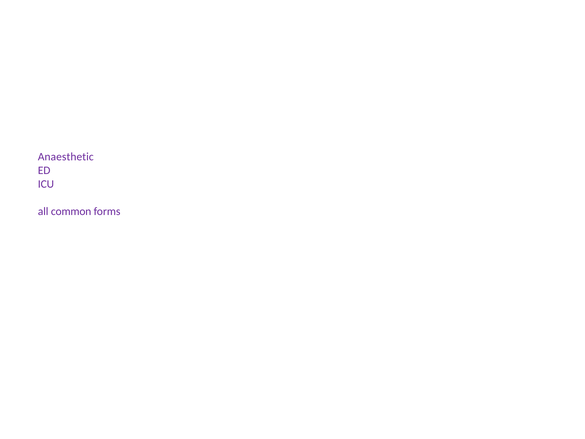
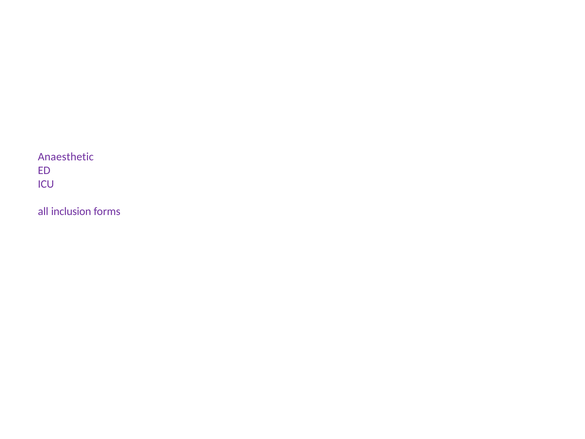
common: common -> inclusion
